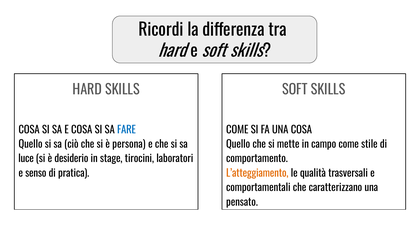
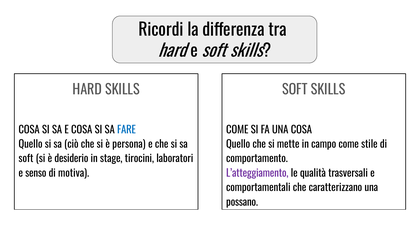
luce at (26, 159): luce -> soft
pratica: pratica -> motiva
L’atteggiamento colour: orange -> purple
pensato: pensato -> possano
